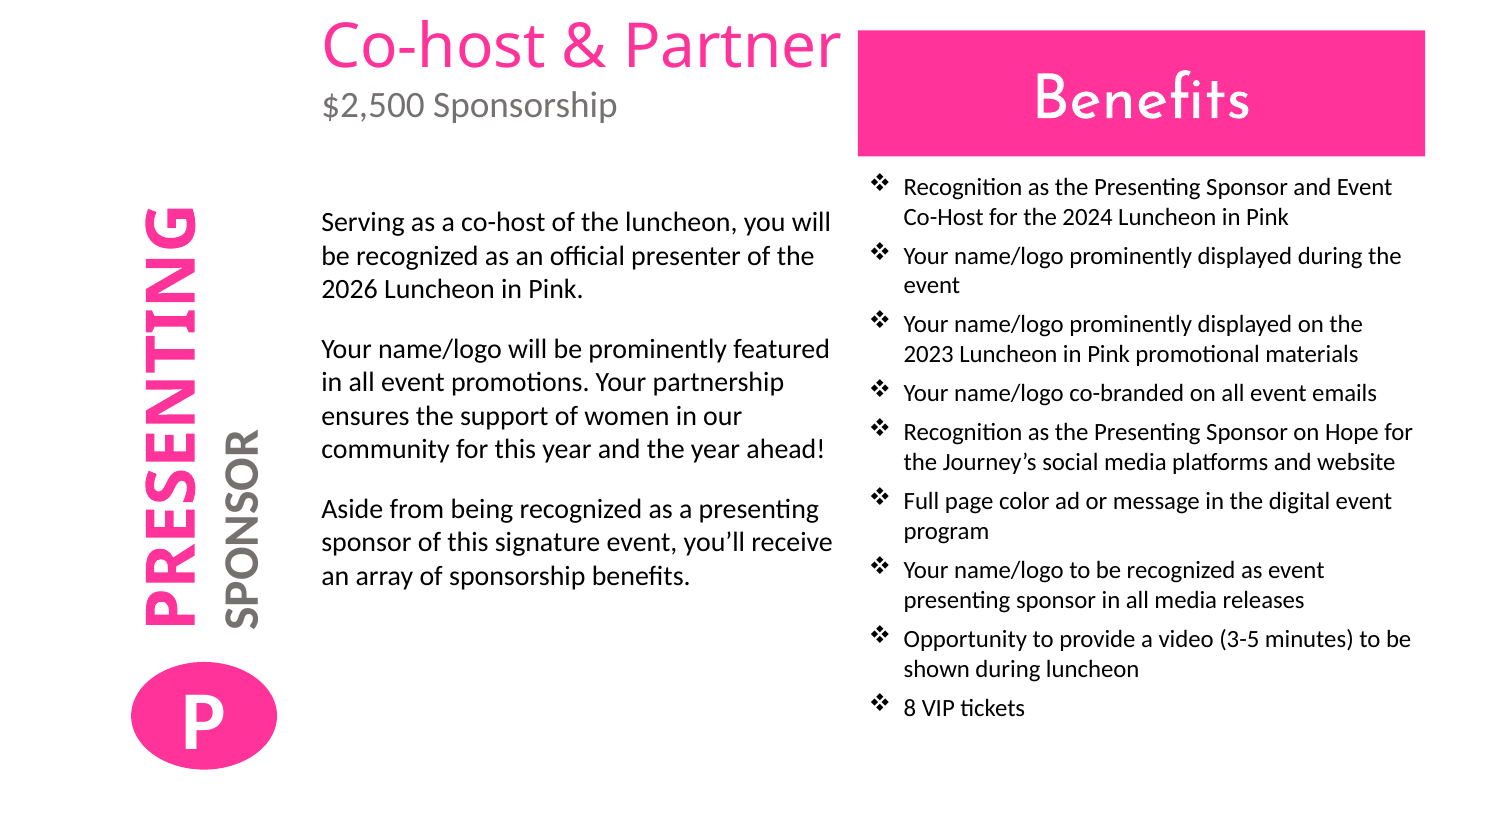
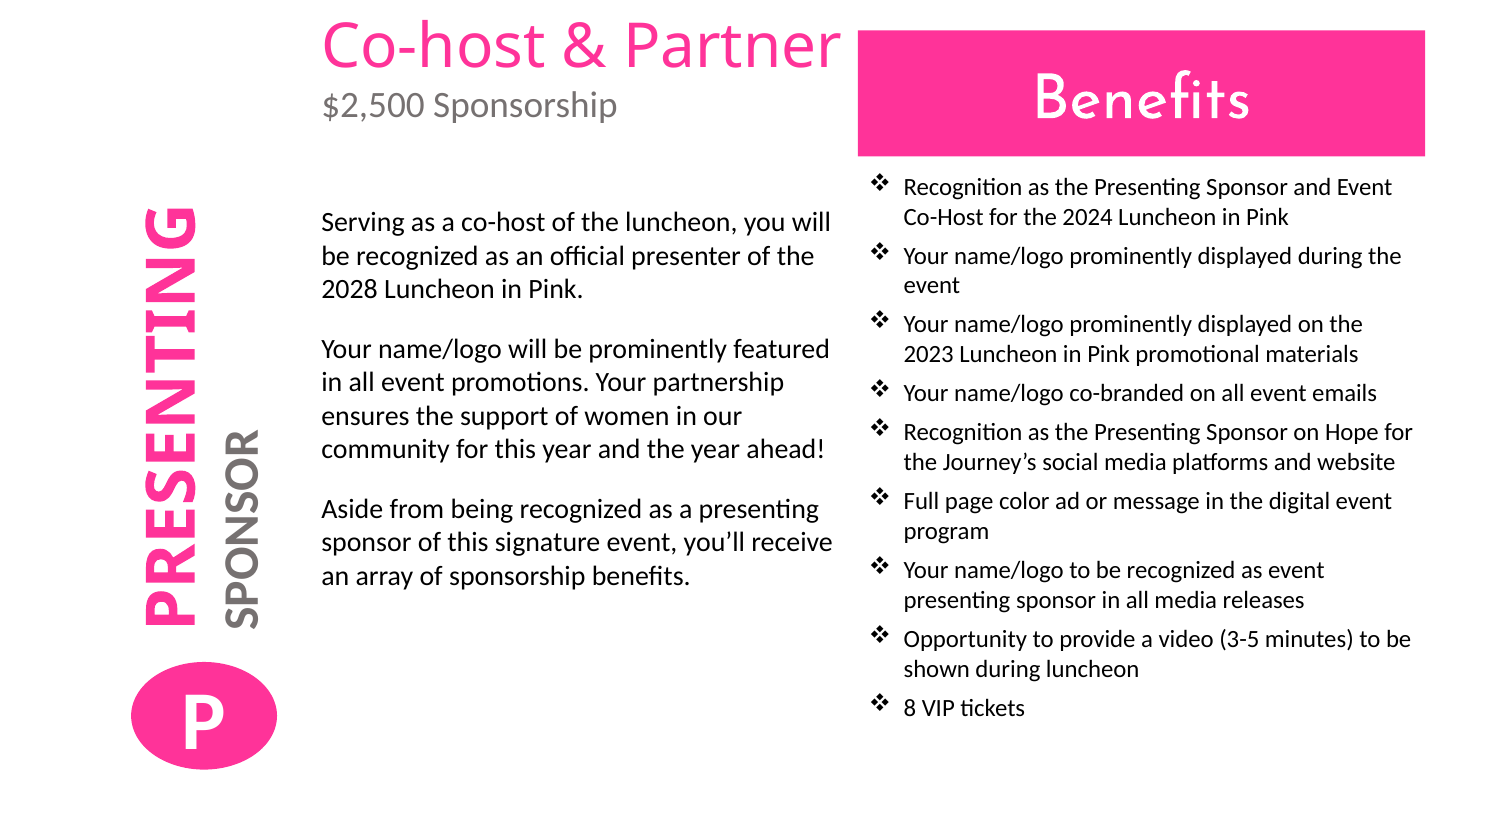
2026: 2026 -> 2028
